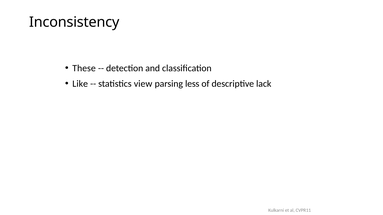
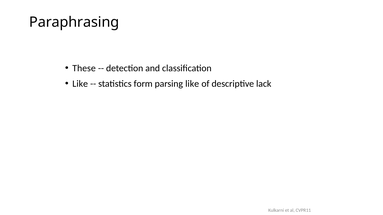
Inconsistency: Inconsistency -> Paraphrasing
view: view -> form
parsing less: less -> like
